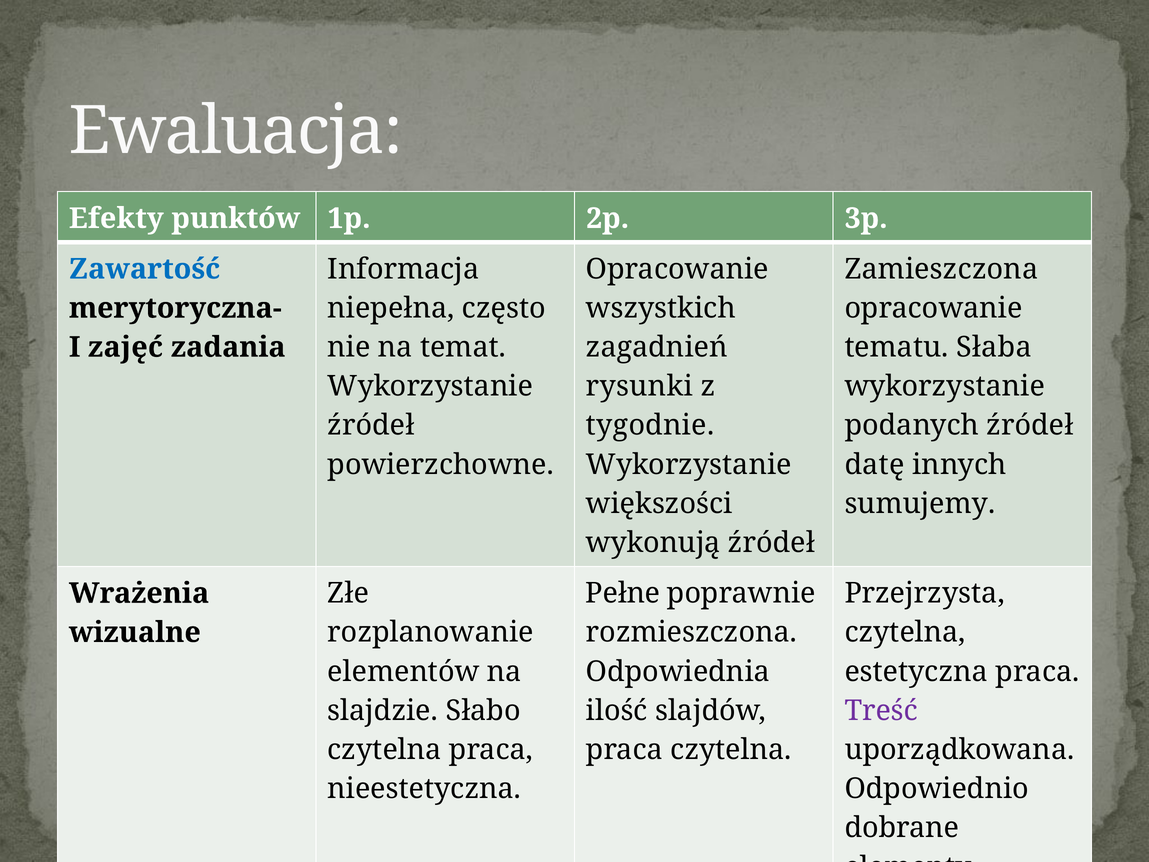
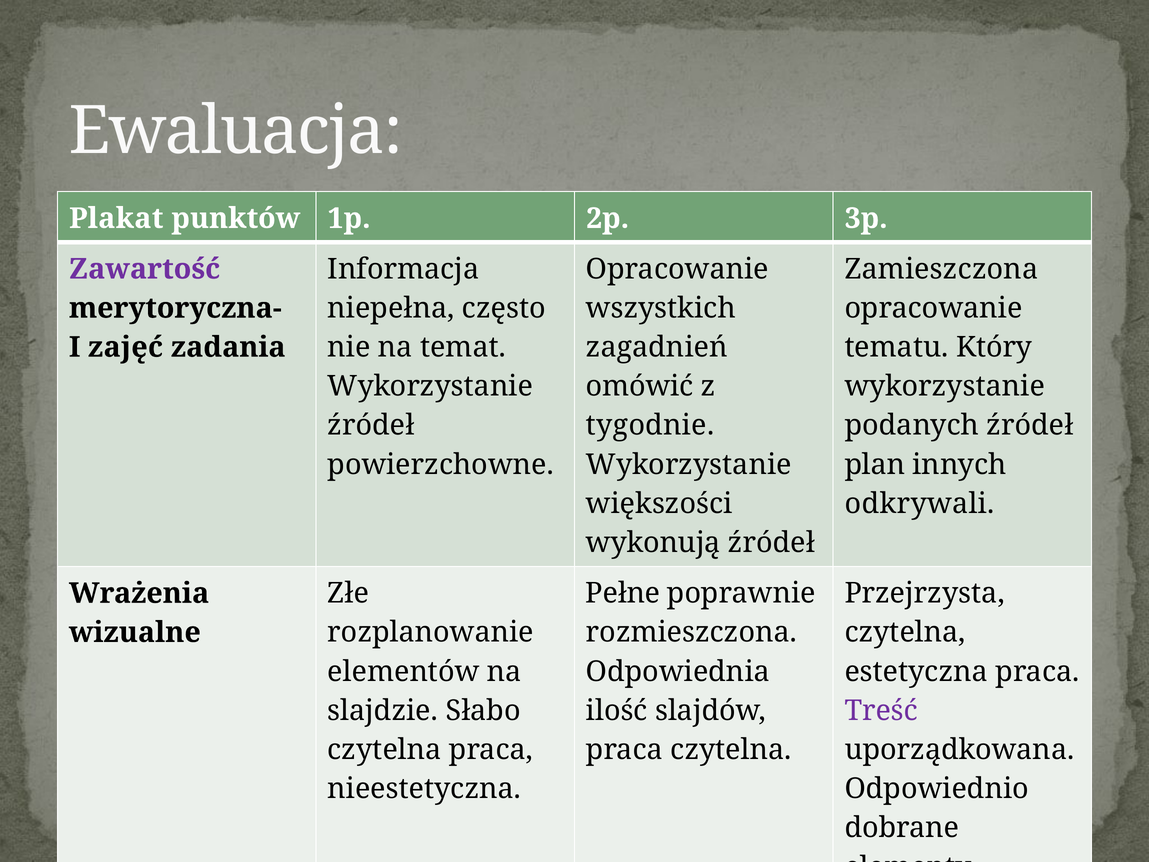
Efekty: Efekty -> Plakat
Zawartość colour: blue -> purple
Słaba: Słaba -> Który
rysunki: rysunki -> omówić
datę: datę -> plan
sumujemy: sumujemy -> odkrywali
